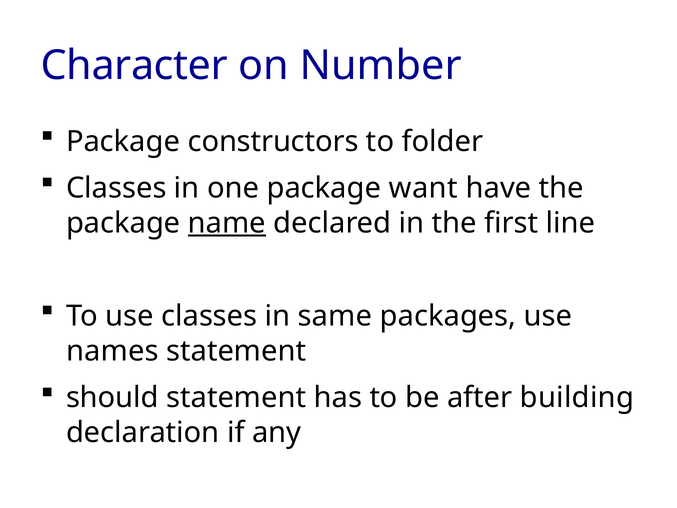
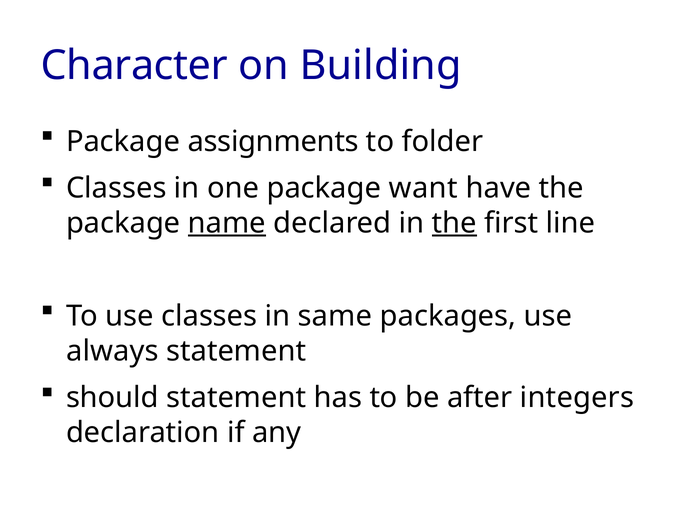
Number: Number -> Building
constructors: constructors -> assignments
the at (454, 223) underline: none -> present
names: names -> always
building: building -> integers
